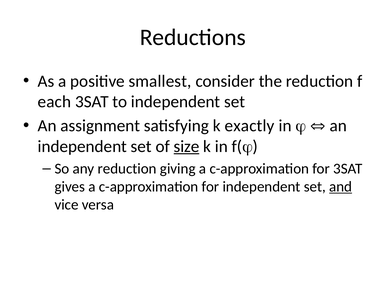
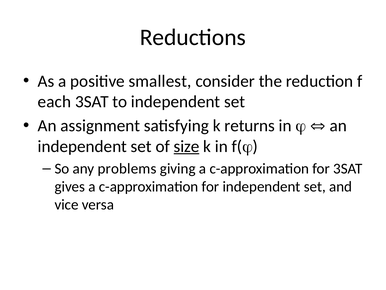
exactly: exactly -> returns
any reduction: reduction -> problems
and underline: present -> none
